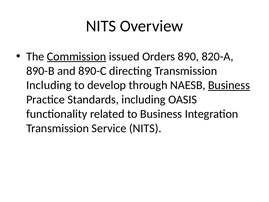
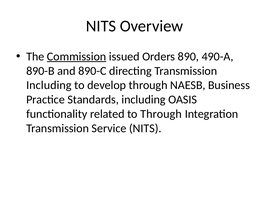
820-A: 820-A -> 490-A
Business at (229, 85) underline: present -> none
to Business: Business -> Through
